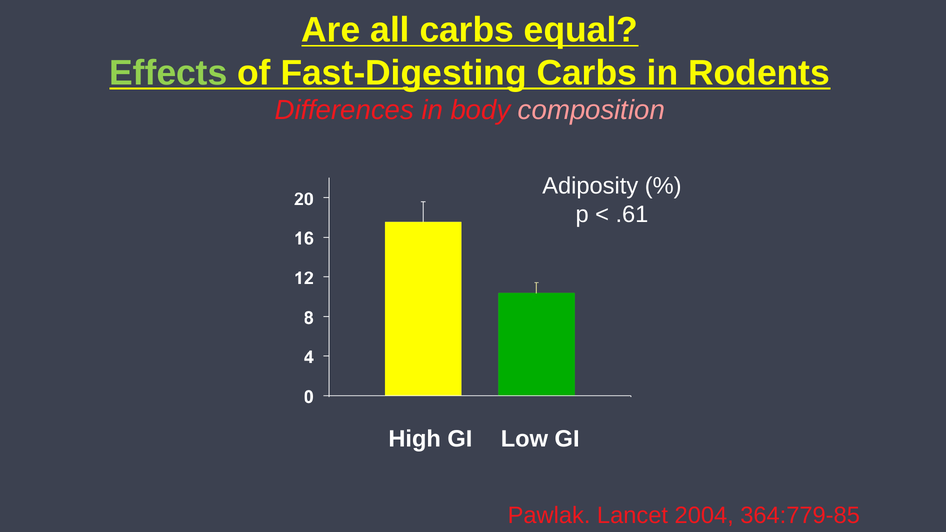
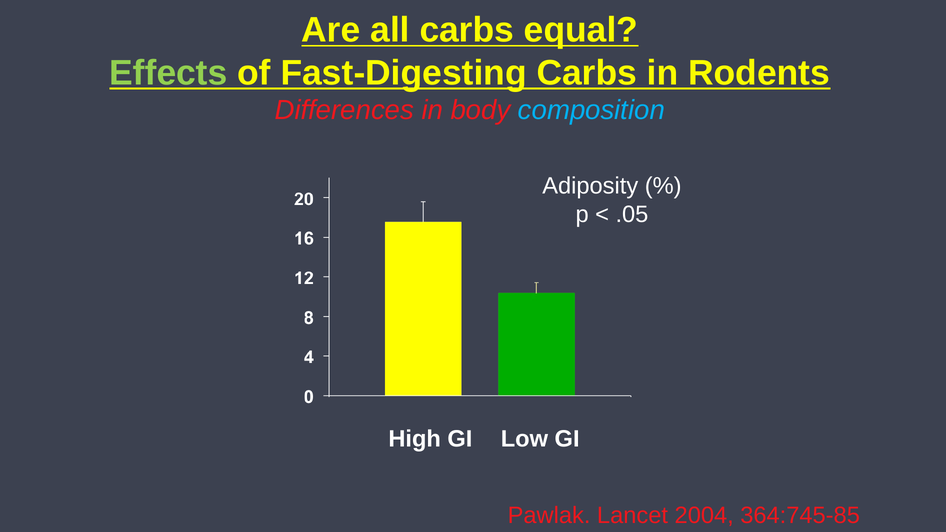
composition colour: pink -> light blue
.61: .61 -> .05
364:779-85: 364:779-85 -> 364:745-85
